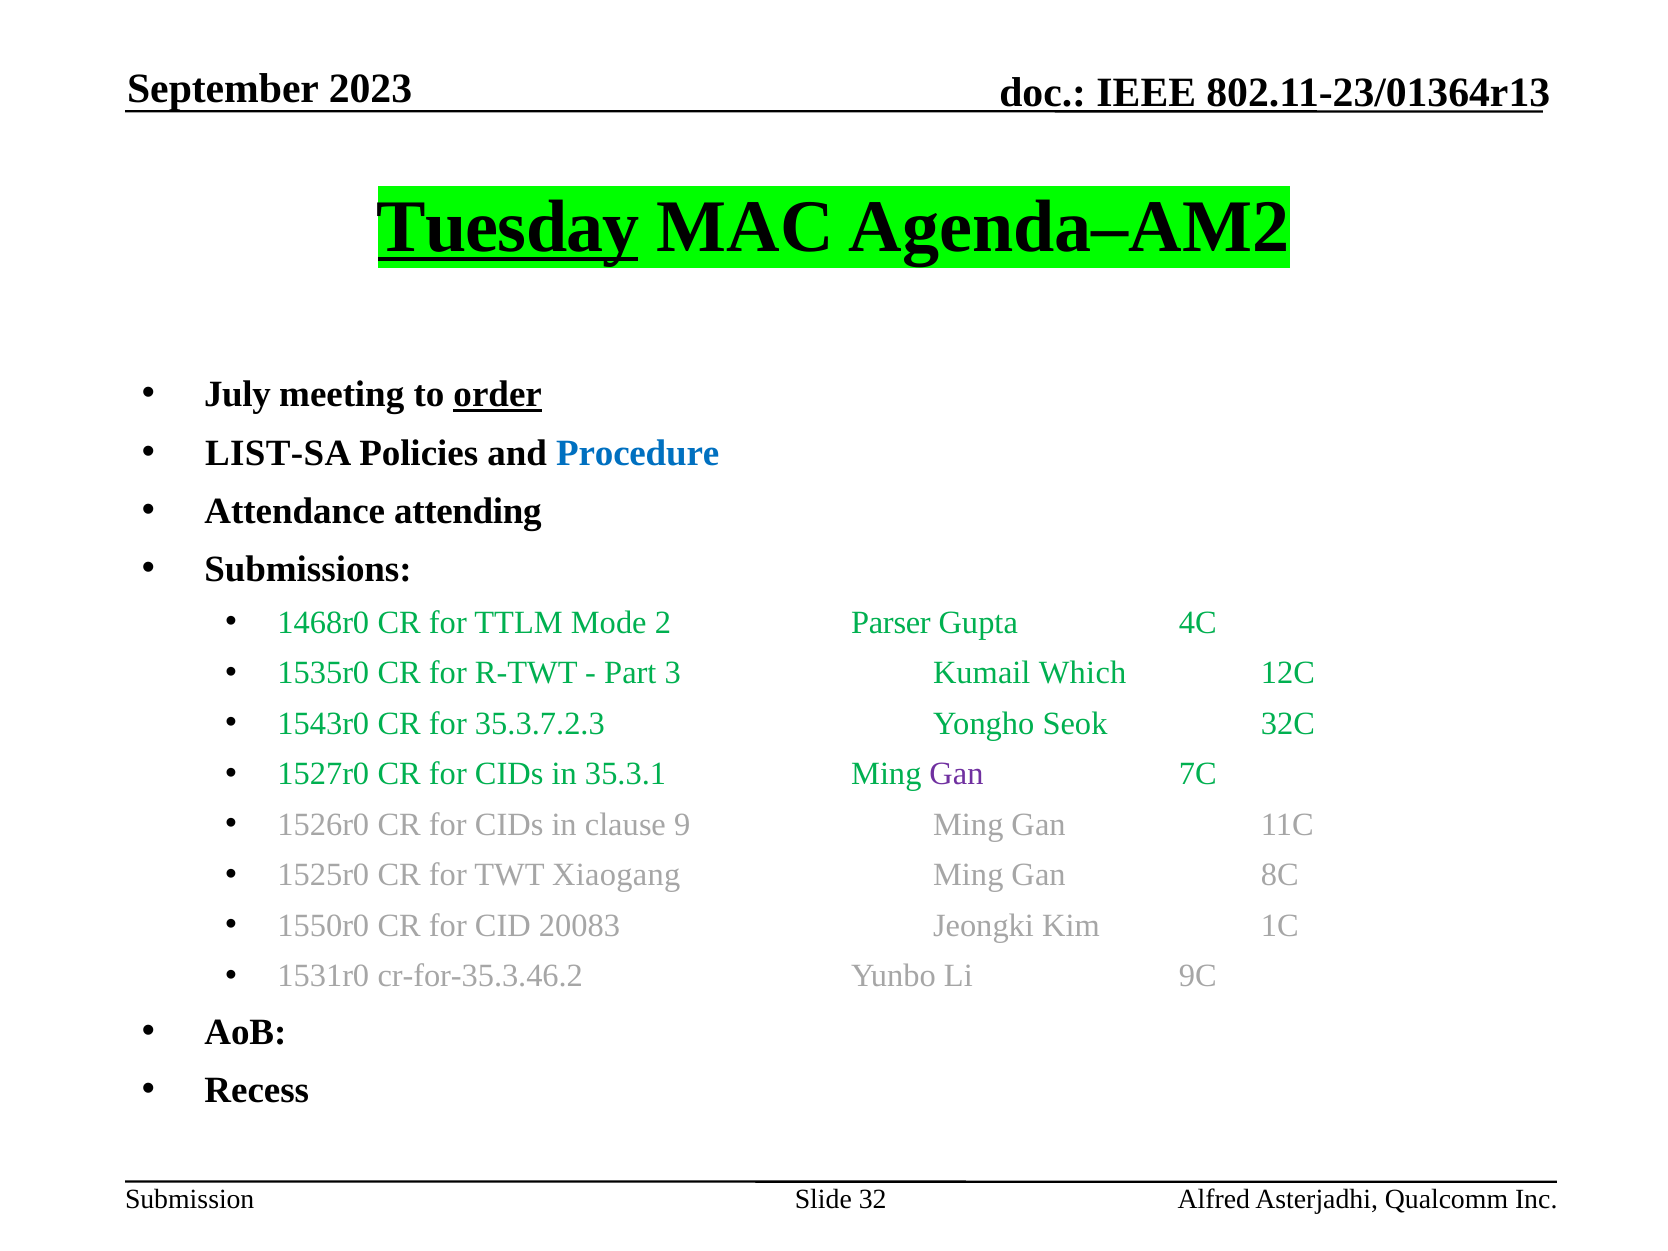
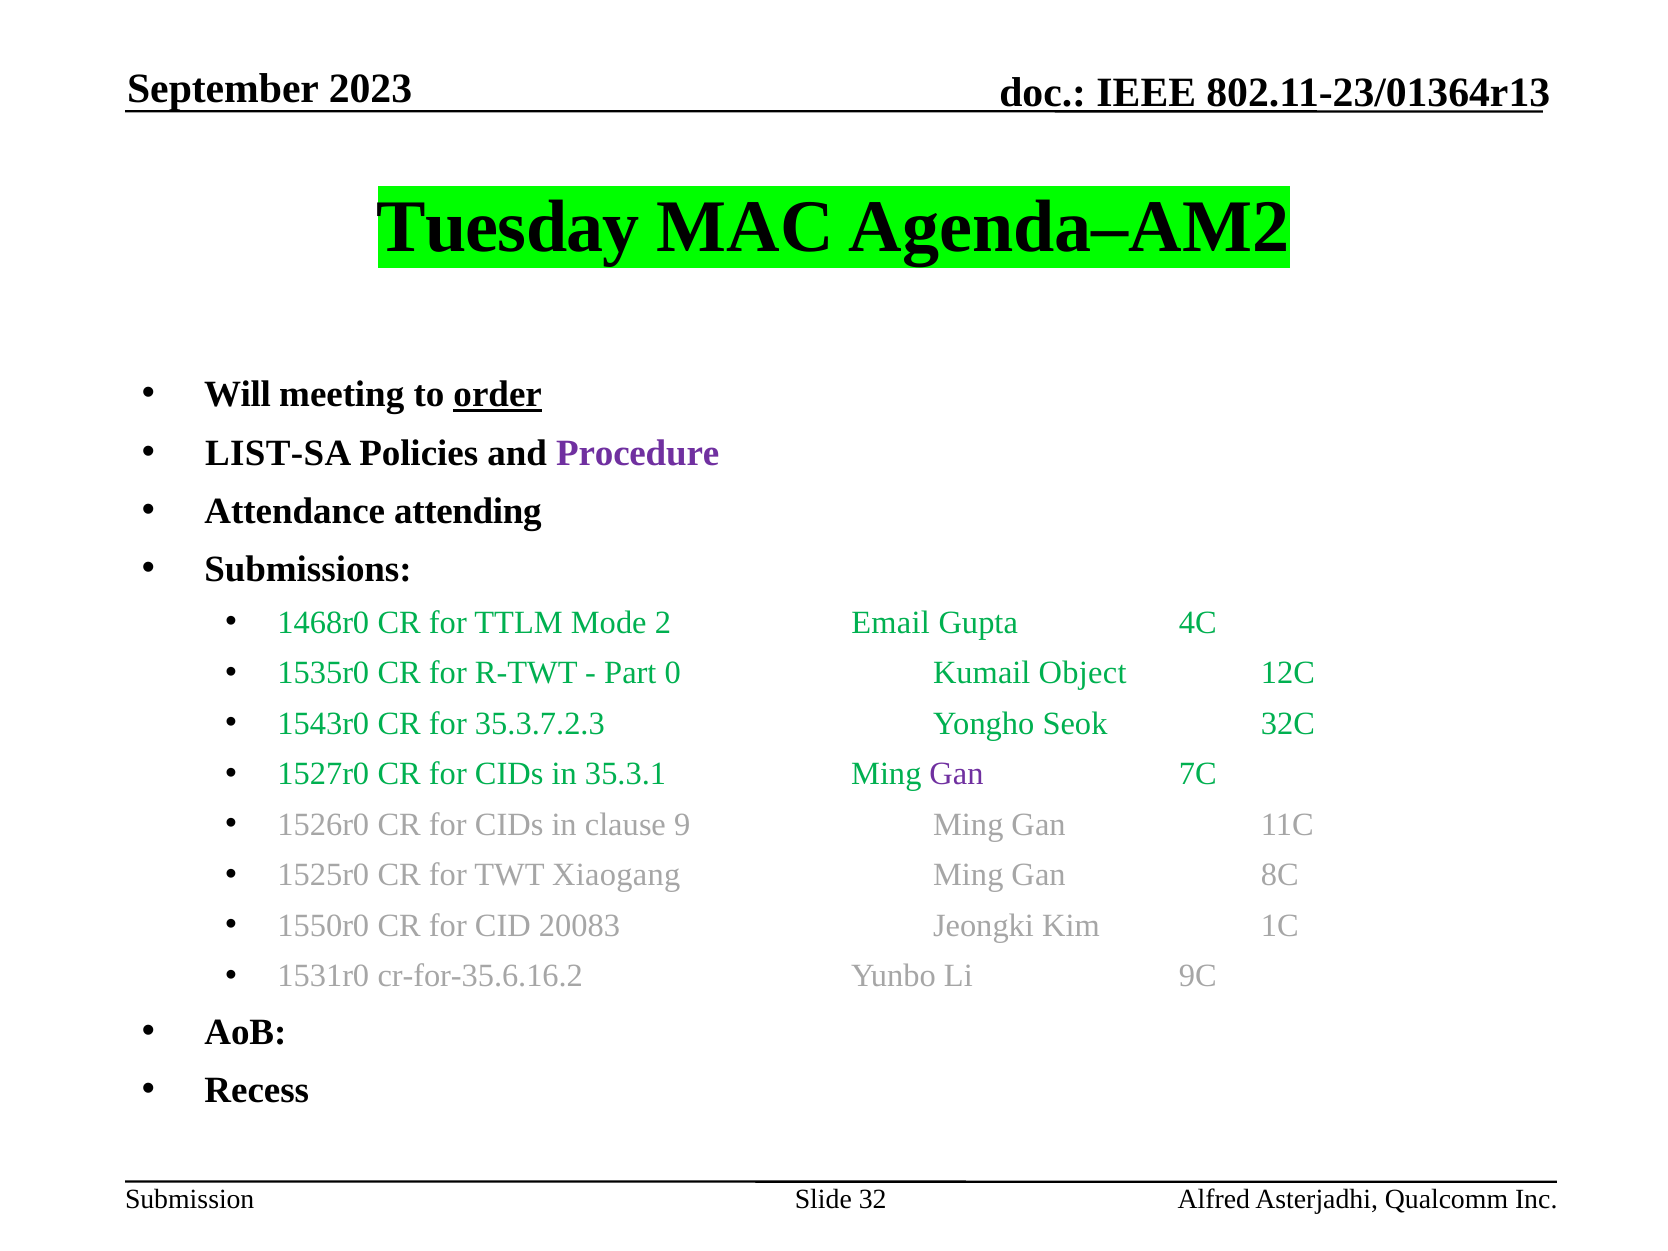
Tuesday underline: present -> none
July: July -> Will
Procedure colour: blue -> purple
Parser: Parser -> Email
3: 3 -> 0
Which: Which -> Object
cr-for-35.3.46.2: cr-for-35.3.46.2 -> cr-for-35.6.16.2
